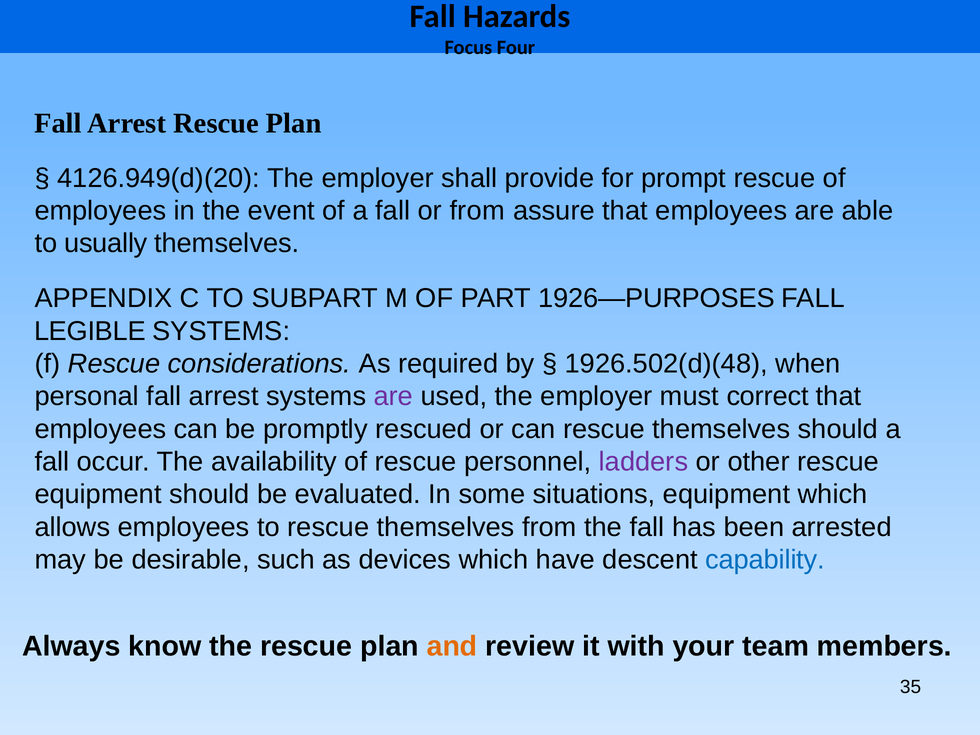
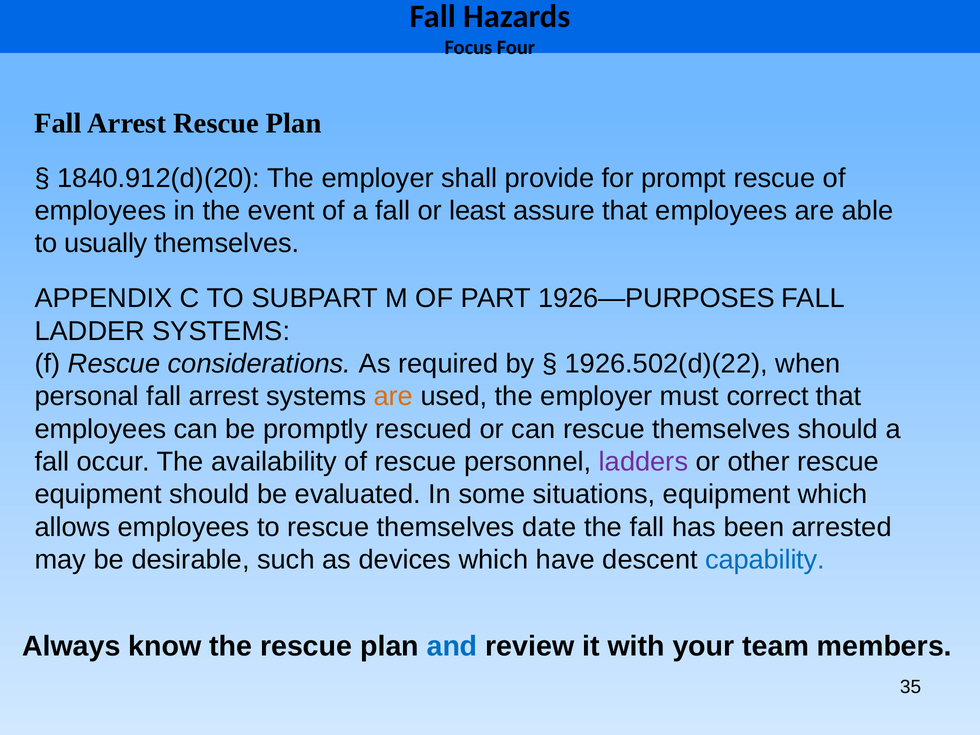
4126.949(d)(20: 4126.949(d)(20 -> 1840.912(d)(20
or from: from -> least
LEGIBLE: LEGIBLE -> LADDER
1926.502(d)(48: 1926.502(d)(48 -> 1926.502(d)(22
are at (393, 396) colour: purple -> orange
themselves from: from -> date
and colour: orange -> blue
